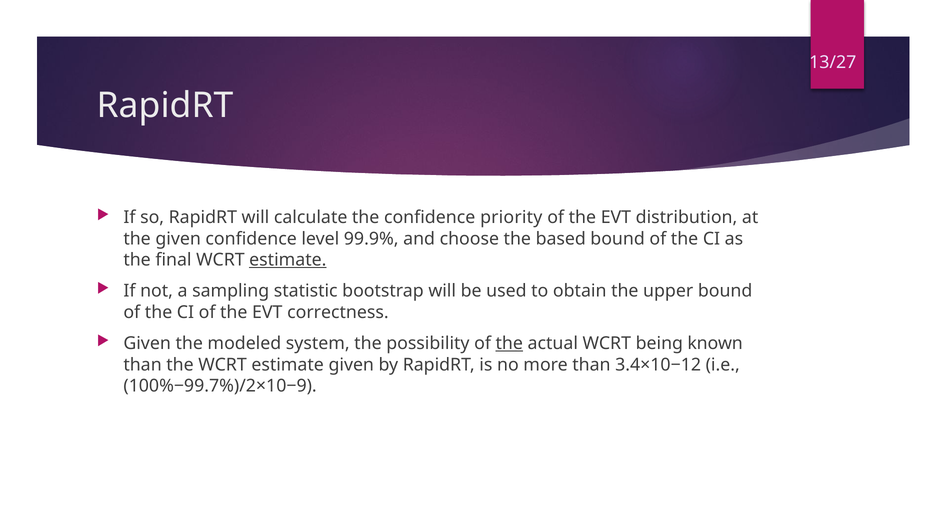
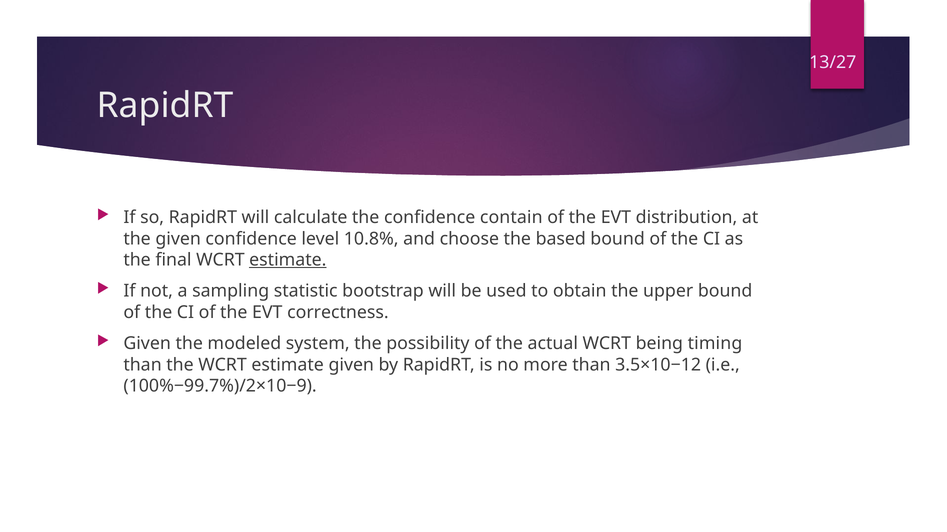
priority: priority -> contain
99.9%: 99.9% -> 10.8%
the at (509, 344) underline: present -> none
known: known -> timing
3.4×10−12: 3.4×10−12 -> 3.5×10−12
